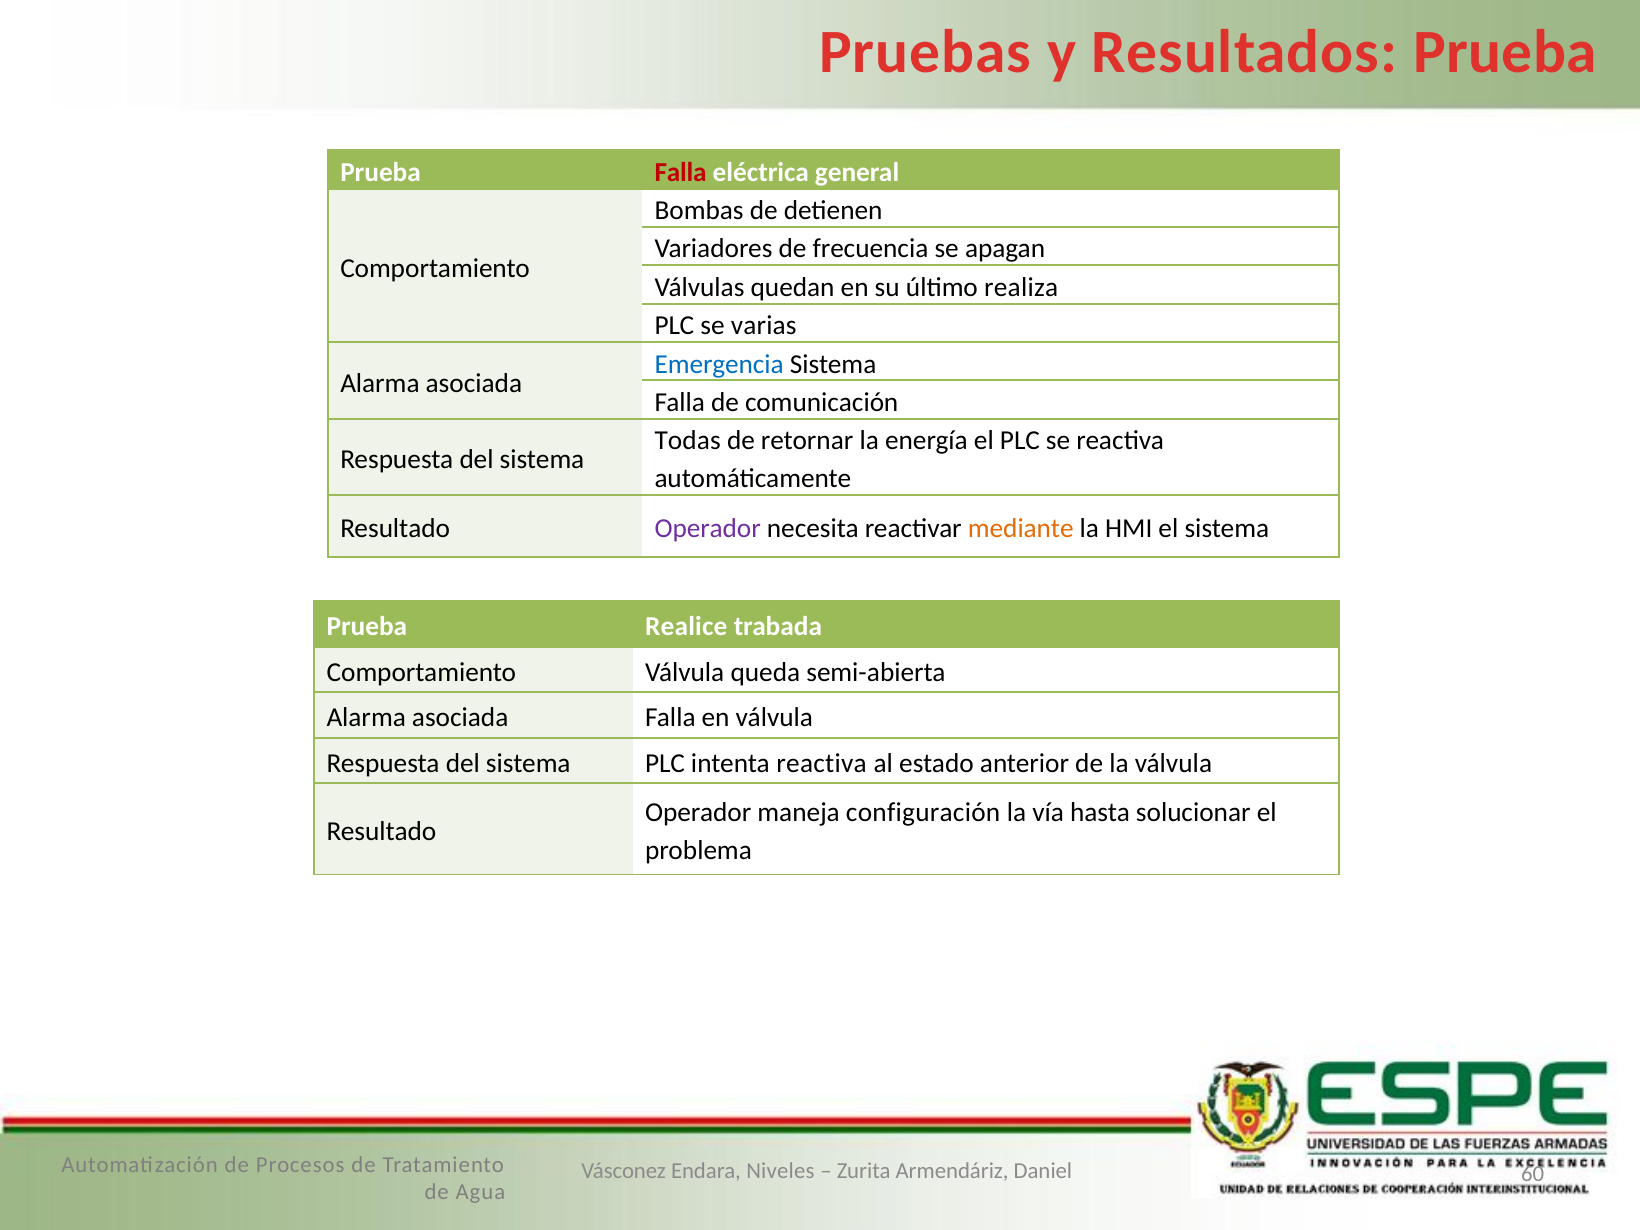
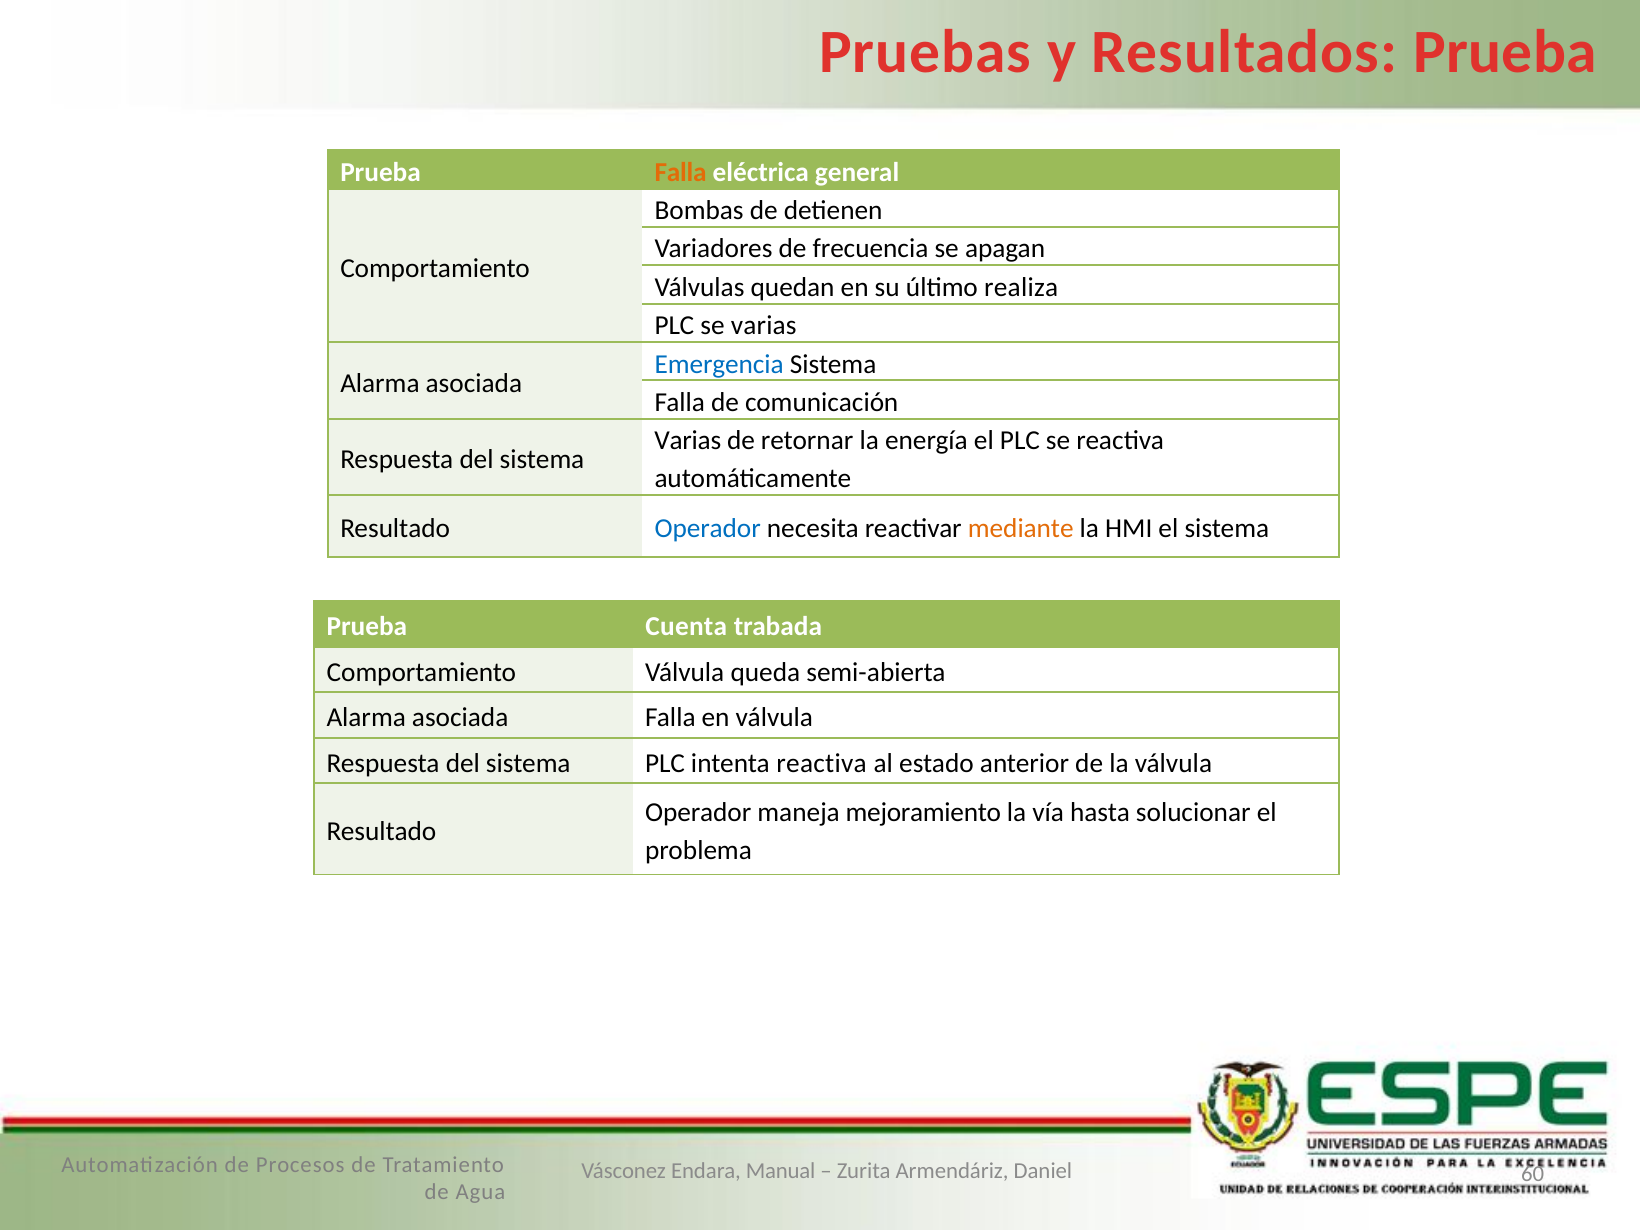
Falla at (681, 172) colour: red -> orange
Todas at (688, 441): Todas -> Varias
Operador at (708, 529) colour: purple -> blue
Realice: Realice -> Cuenta
configuración: configuración -> mejoramiento
Niveles: Niveles -> Manual
